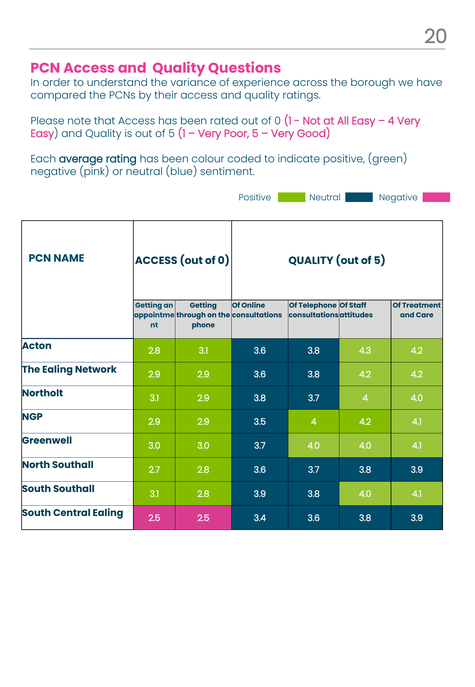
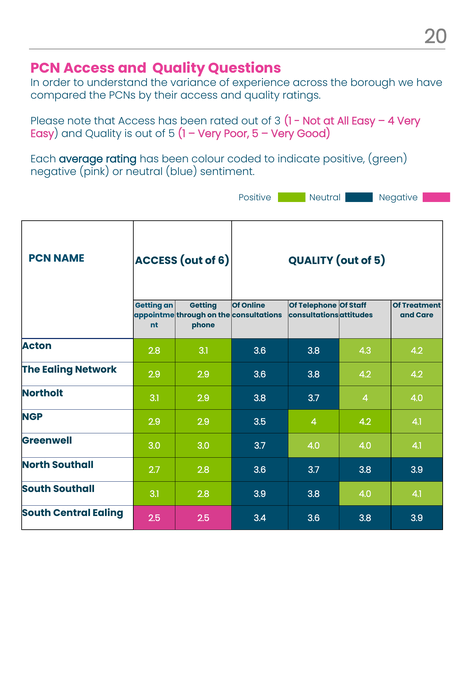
rated out of 0: 0 -> 3
ACCESS out of 0: 0 -> 6
